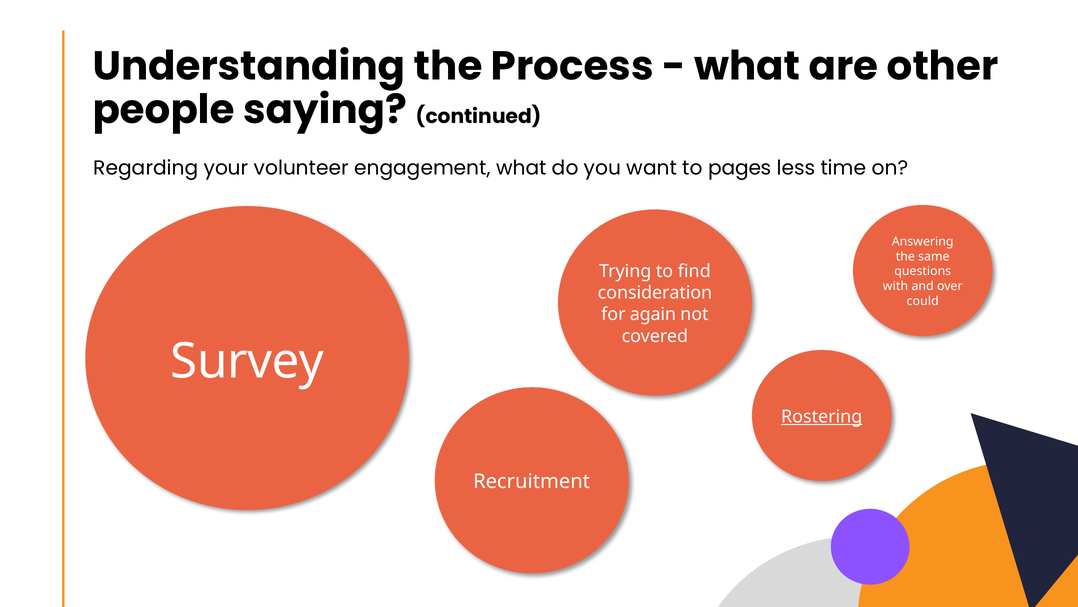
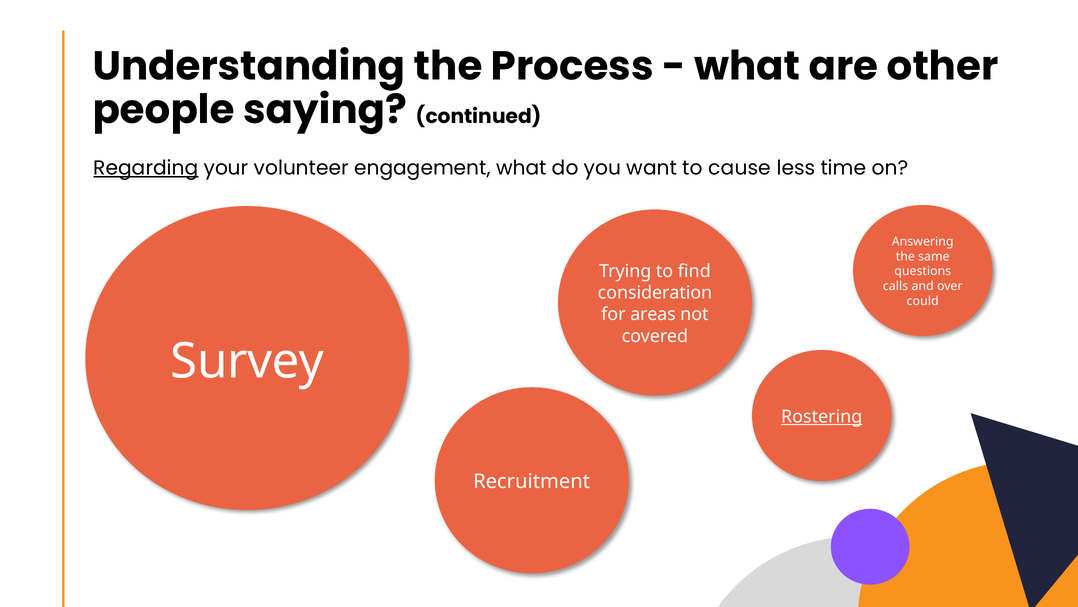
Regarding underline: none -> present
pages: pages -> cause
with: with -> calls
again: again -> areas
